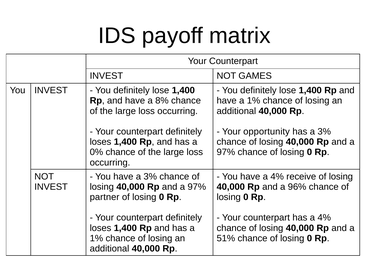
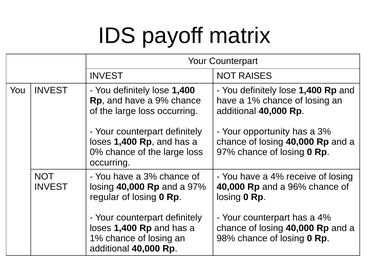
GAMES: GAMES -> RAISES
8%: 8% -> 9%
partner: partner -> regular
51%: 51% -> 98%
